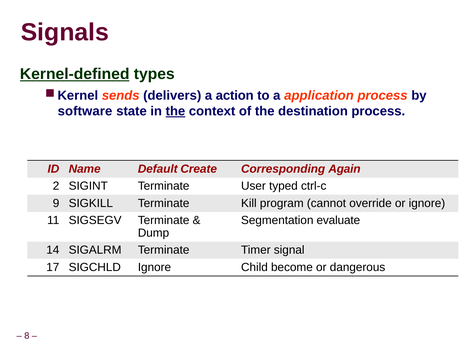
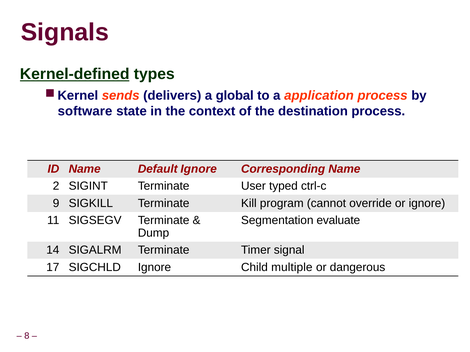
action: action -> global
the at (175, 111) underline: present -> none
Default Create: Create -> Ignore
Corresponding Again: Again -> Name
become: become -> multiple
